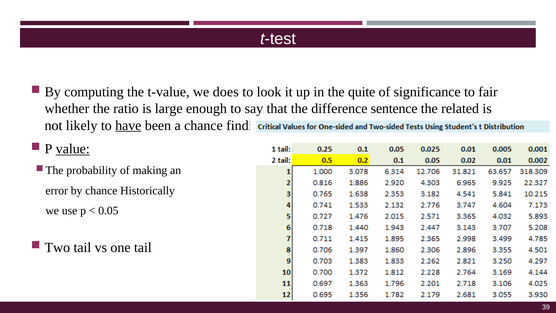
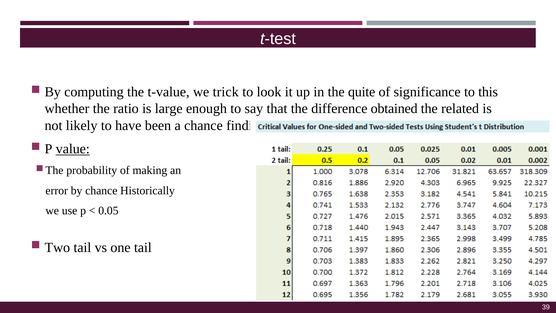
does: does -> trick
fair: fair -> this
sentence: sentence -> obtained
have underline: present -> none
